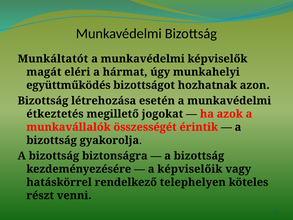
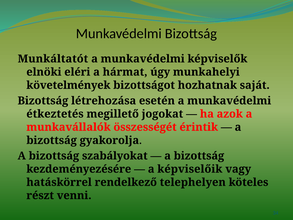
magát: magát -> elnöki
együttműködés: együttműködés -> követelmények
azon: azon -> saját
biztonságra: biztonságra -> szabályokat
